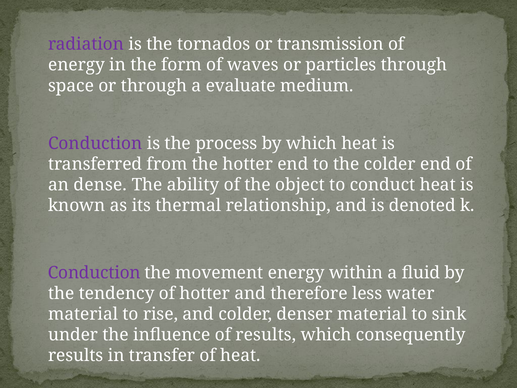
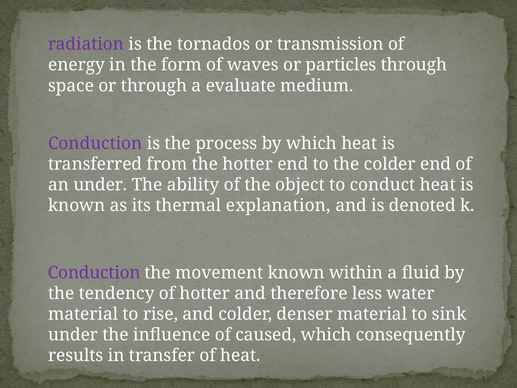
an dense: dense -> under
relationship: relationship -> explanation
movement energy: energy -> known
of results: results -> caused
